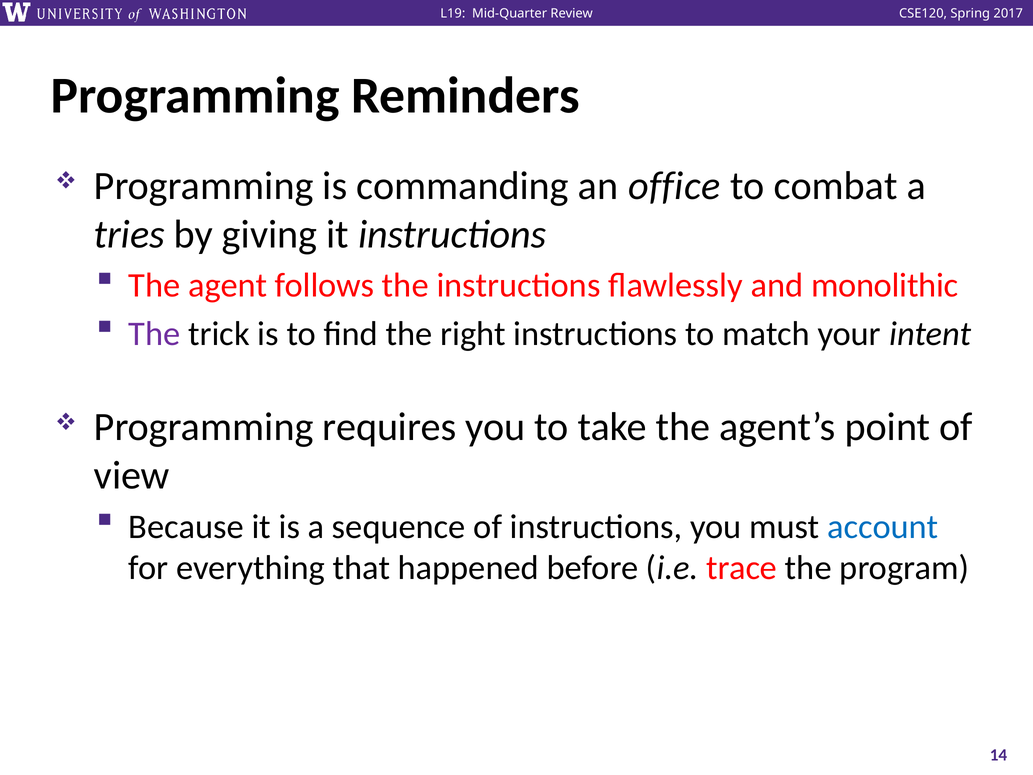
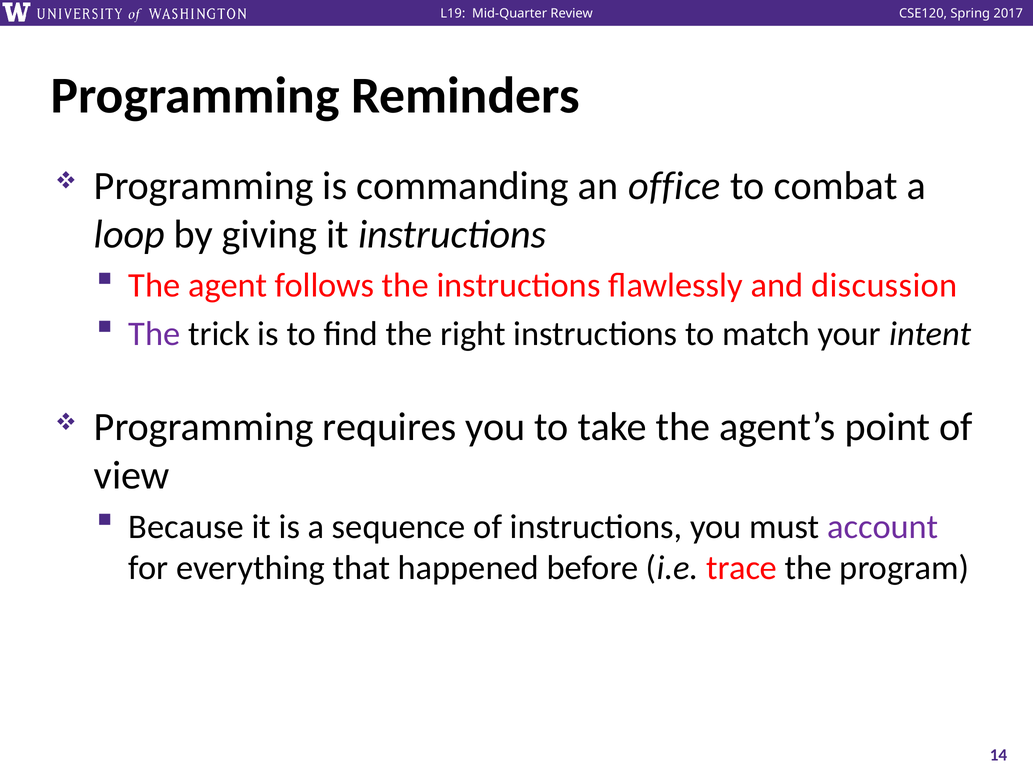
tries: tries -> loop
monolithic: monolithic -> discussion
account colour: blue -> purple
